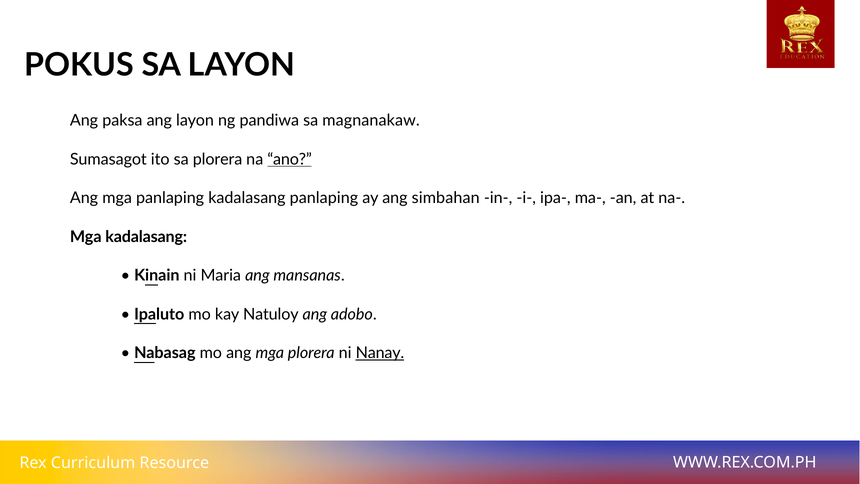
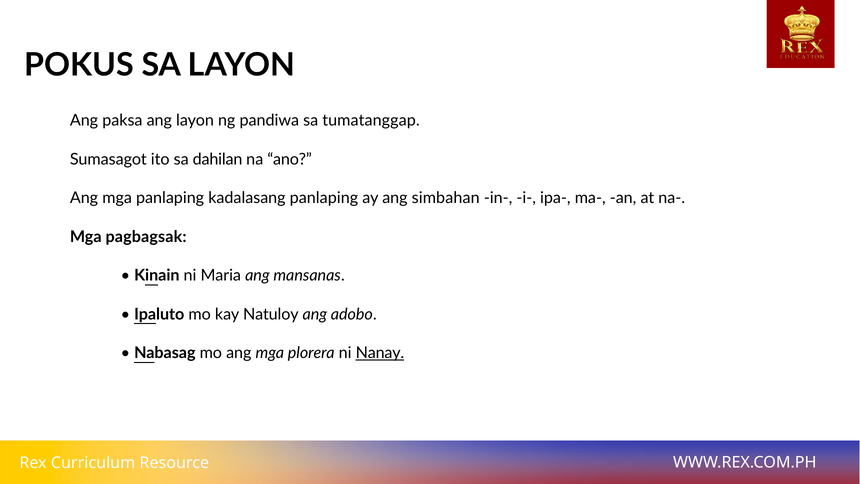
magnanakaw: magnanakaw -> tumatanggap
sa plorera: plorera -> dahilan
ano underline: present -> none
Mga kadalasang: kadalasang -> pagbagsak
